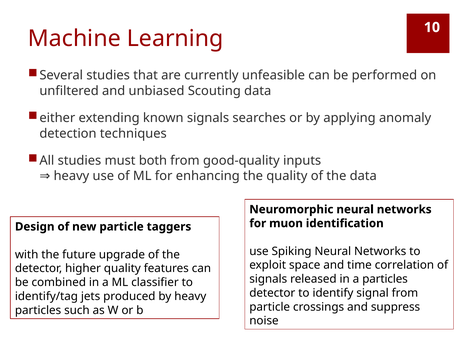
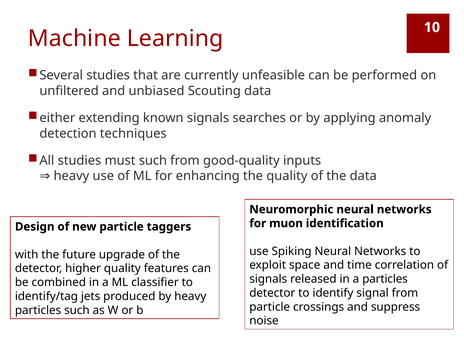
must both: both -> such
